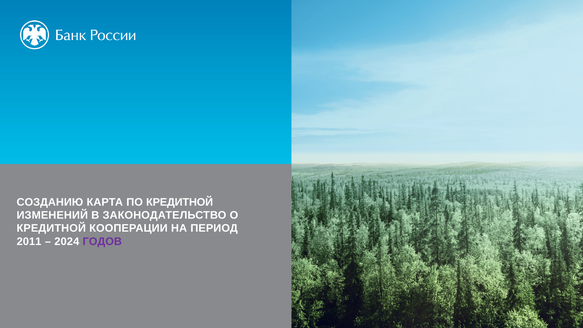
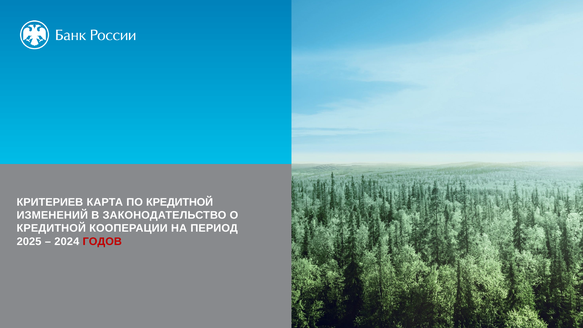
СОЗДАНИЮ: СОЗДАНИЮ -> КРИТЕРИЕВ
2011: 2011 -> 2025
ГОДОВ colour: purple -> red
